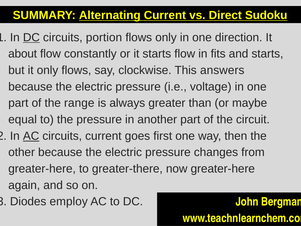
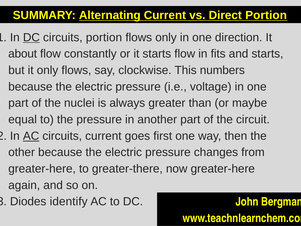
Direct Sudoku: Sudoku -> Portion
answers: answers -> numbers
range: range -> nuclei
employ: employ -> identify
